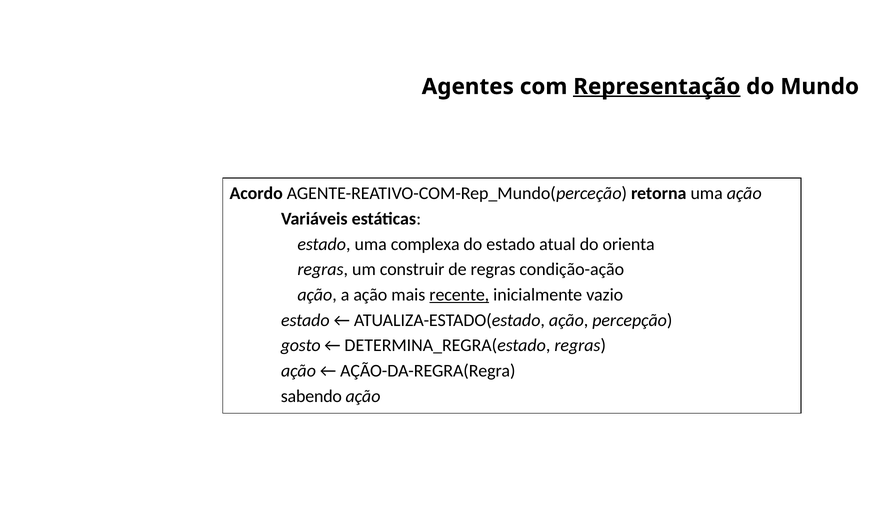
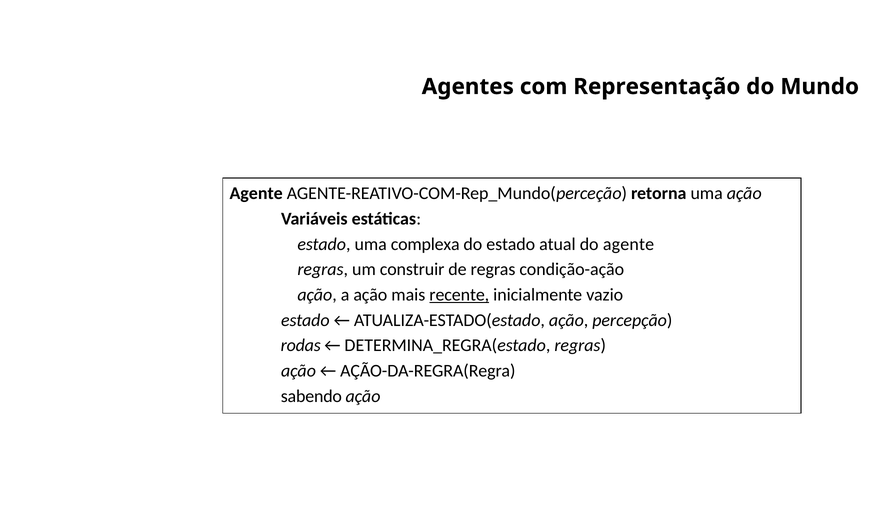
Representação underline: present -> none
Acordo at (256, 194): Acordo -> Agente
do orienta: orienta -> agente
gosto: gosto -> rodas
